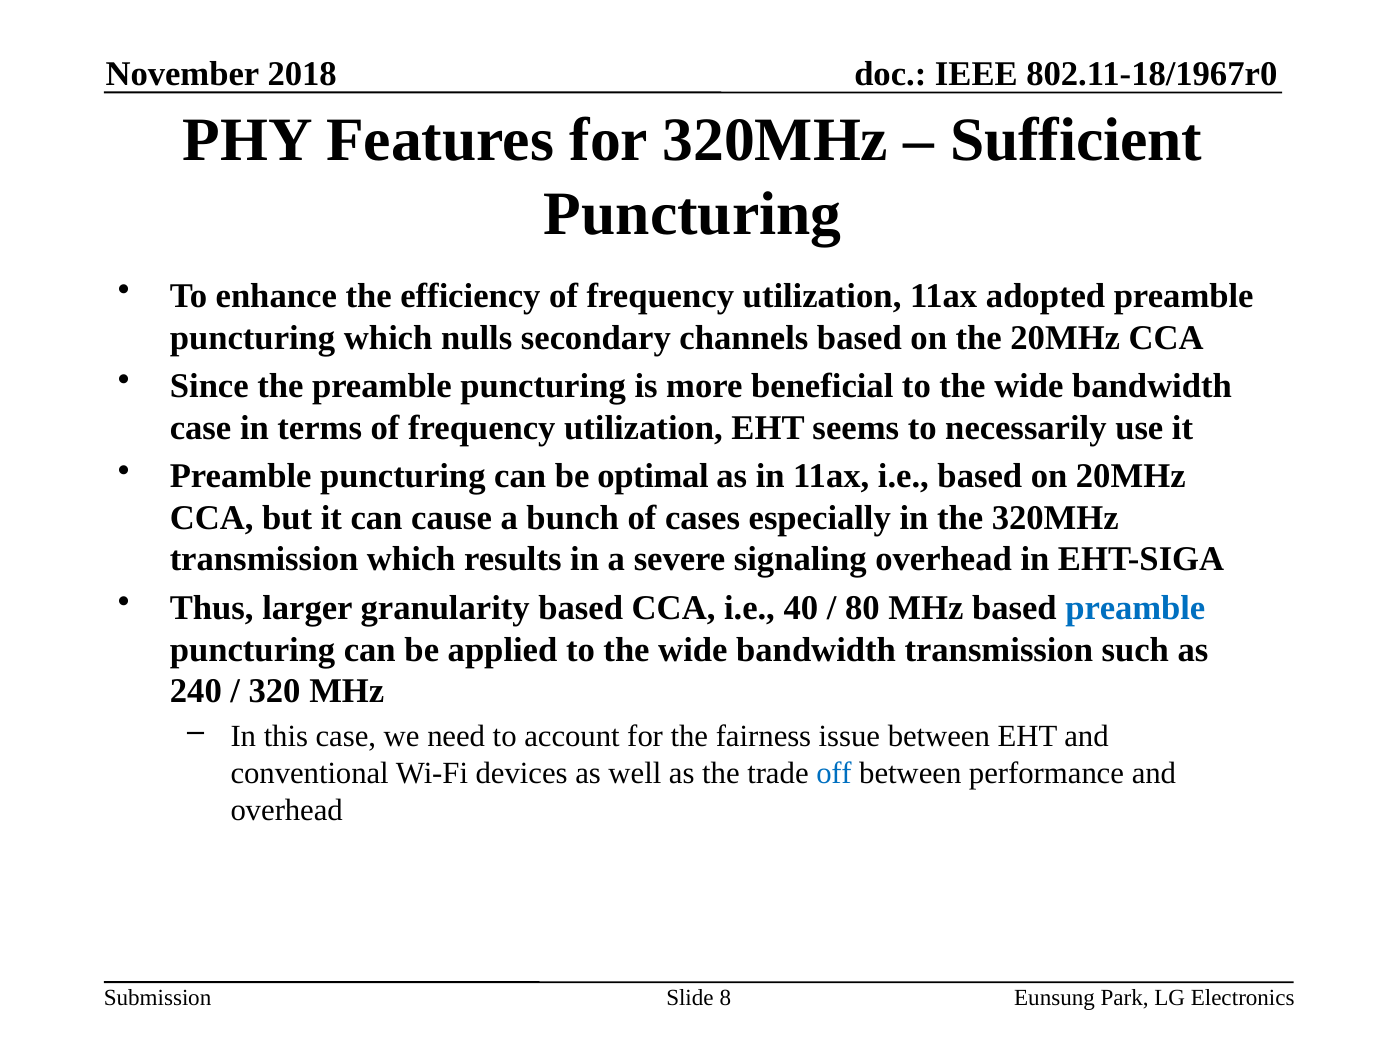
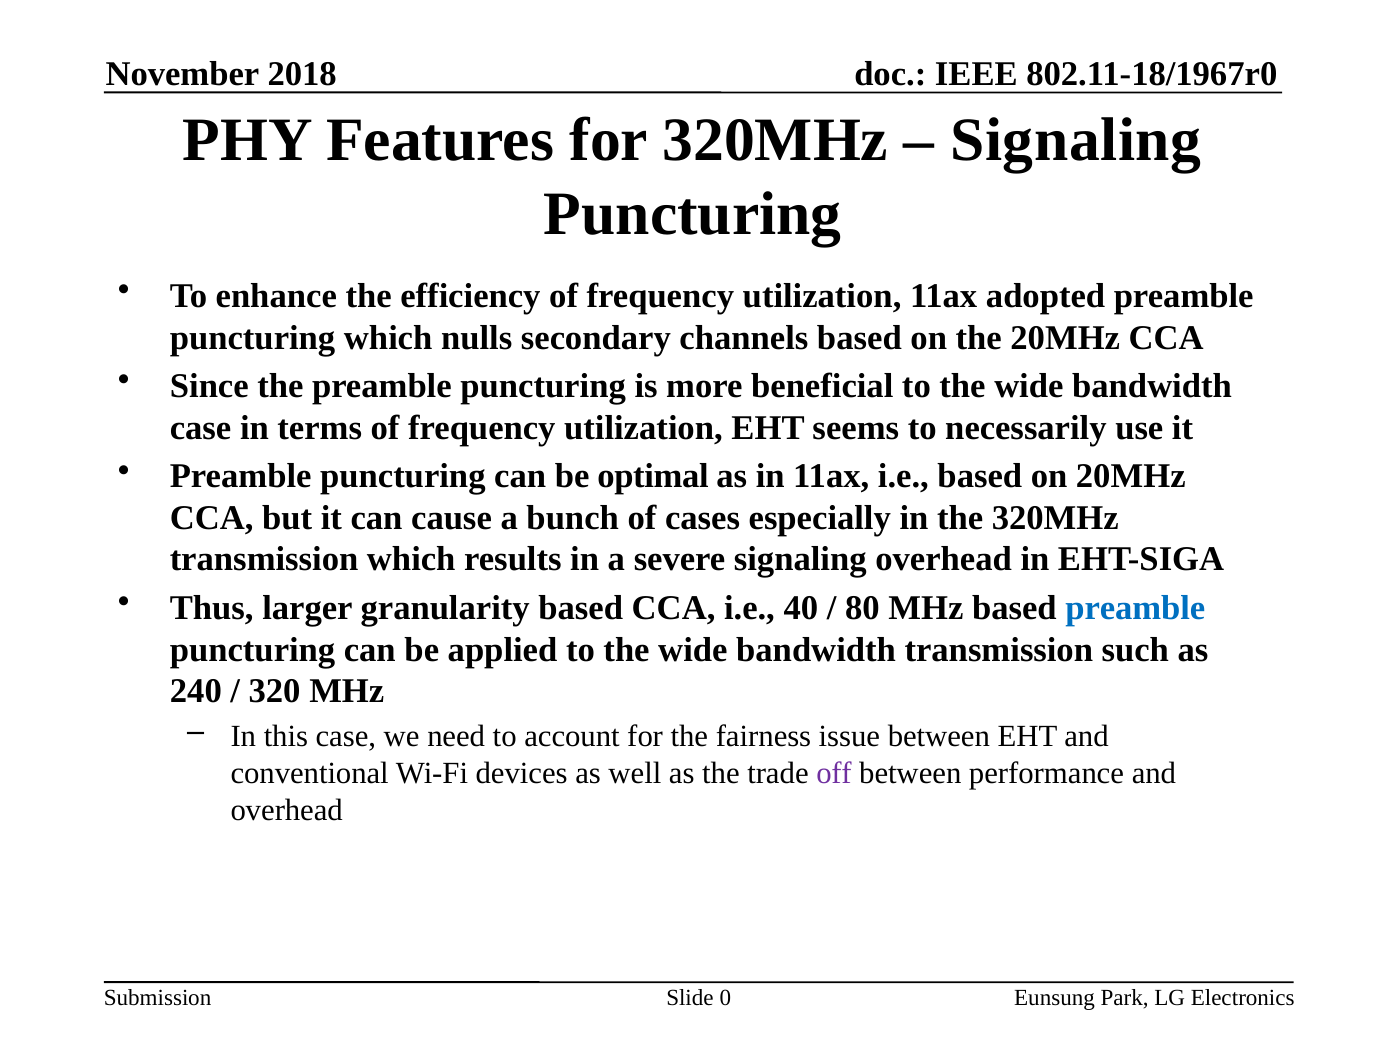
Sufficient at (1076, 141): Sufficient -> Signaling
off colour: blue -> purple
8: 8 -> 0
